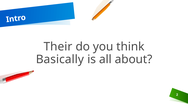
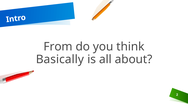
Their: Their -> From
